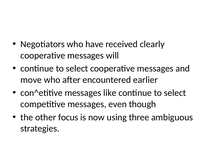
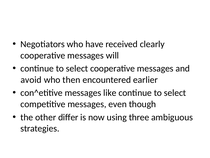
move: move -> avoid
after: after -> then
focus: focus -> differ
